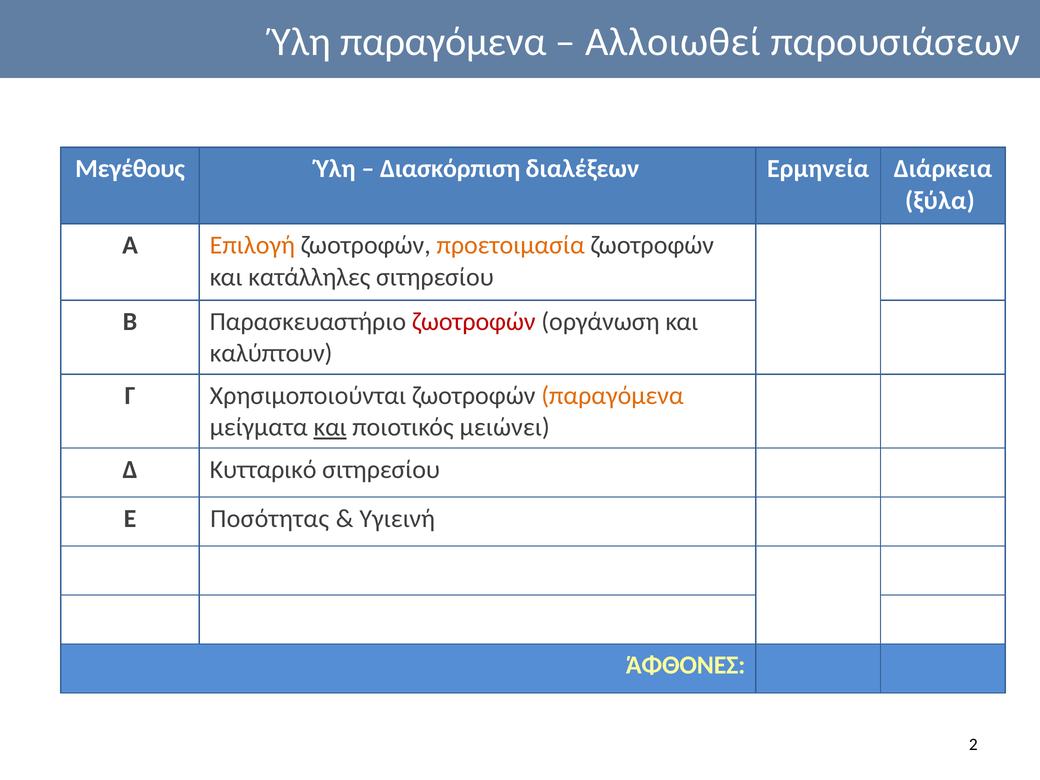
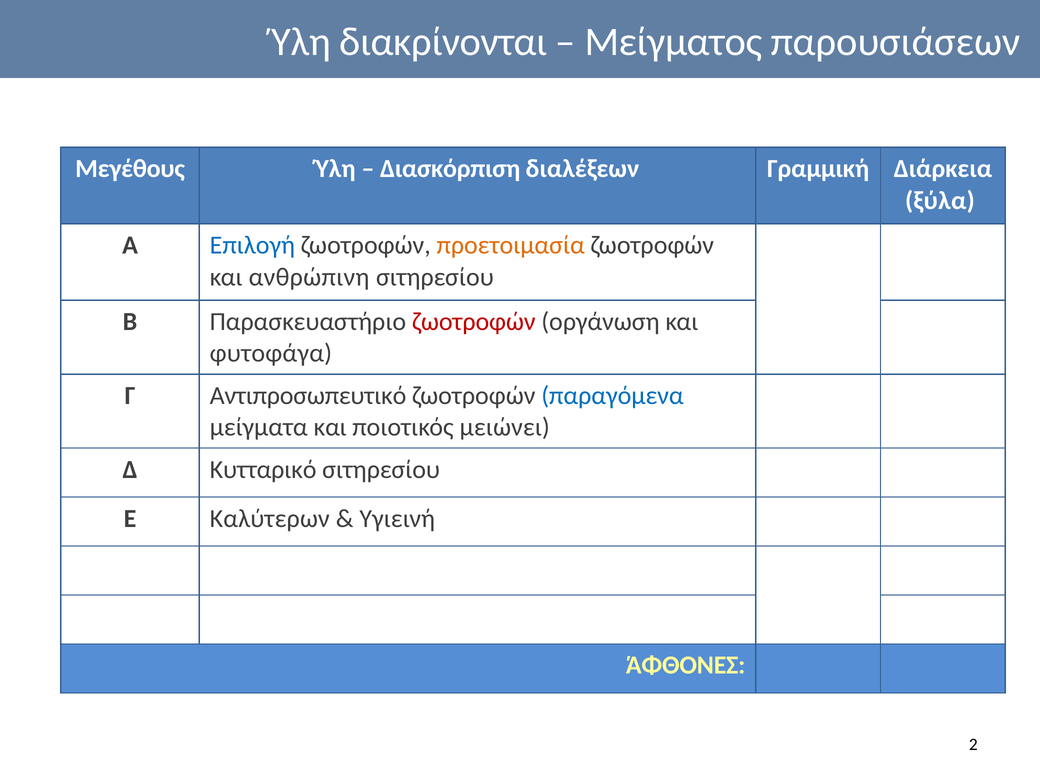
Ύλη παραγόμενα: παραγόμενα -> διακρίνονται
Αλλοιωθεί: Αλλοιωθεί -> Μείγματος
Ερμηνεία: Ερμηνεία -> Γραμμική
Επιλογή colour: orange -> blue
κατάλληλες: κατάλληλες -> ανθρώπινη
καλύπτουν: καλύπτουν -> φυτοφάγα
Χρησιμοποιούνται: Χρησιμοποιούνται -> Αντιπροσωπευτικό
παραγόμενα at (612, 396) colour: orange -> blue
και at (330, 427) underline: present -> none
Ποσότητας: Ποσότητας -> Καλύτερων
